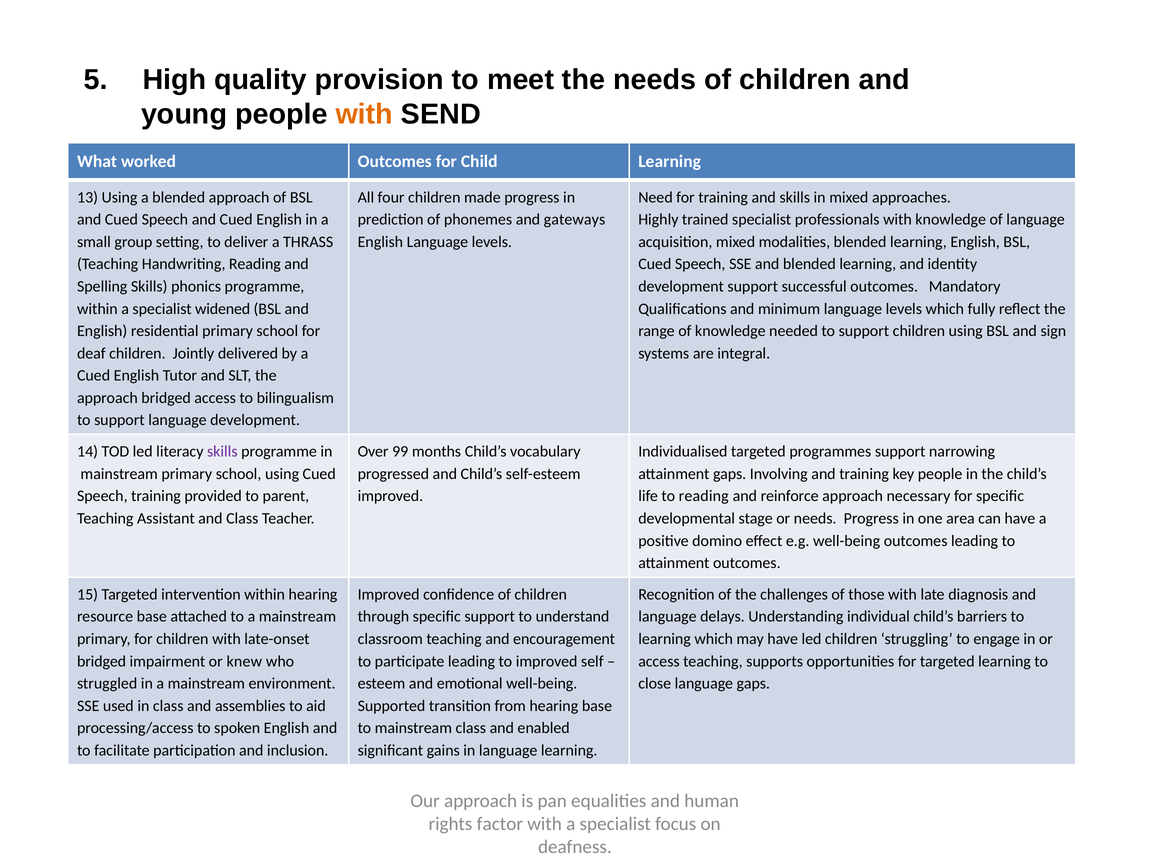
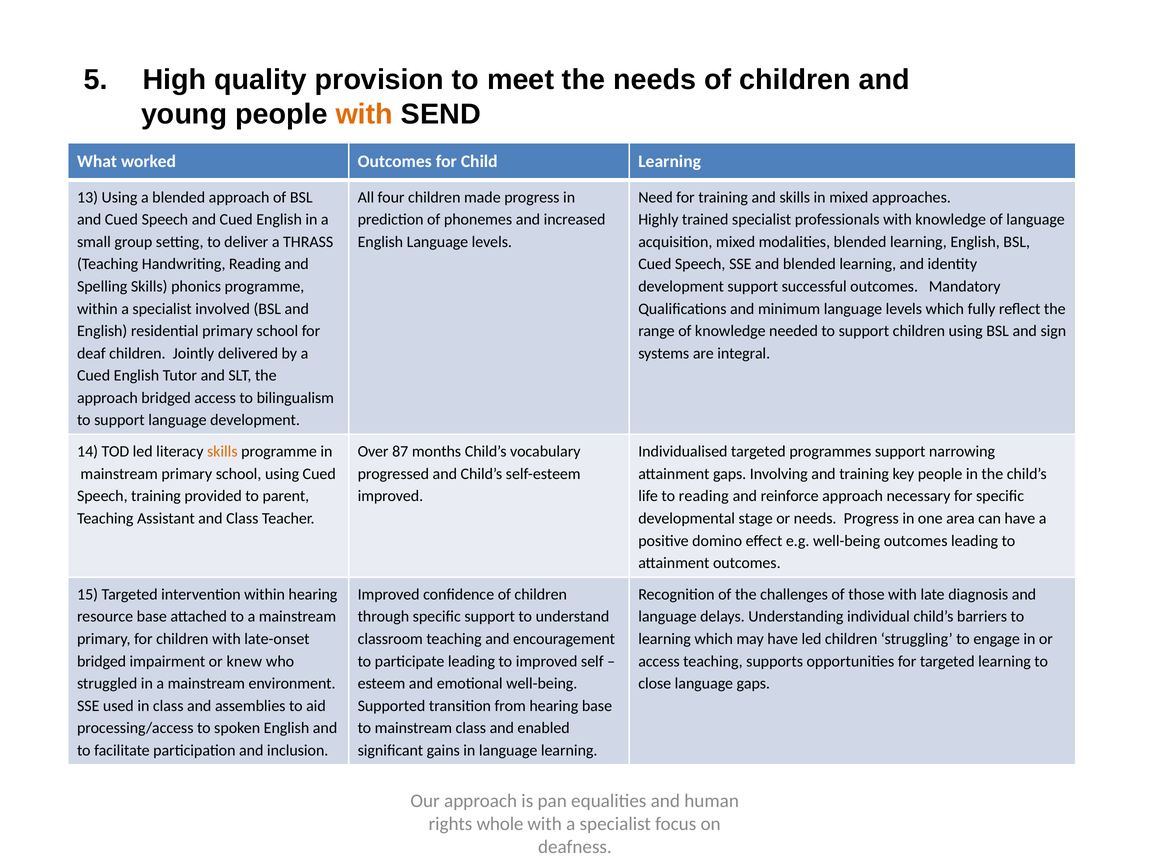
gateways: gateways -> increased
widened: widened -> involved
skills at (222, 451) colour: purple -> orange
99: 99 -> 87
factor: factor -> whole
